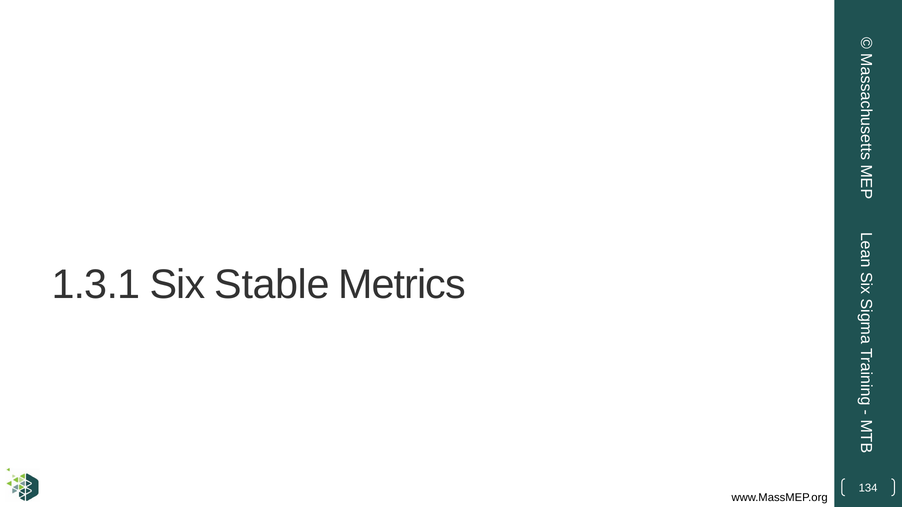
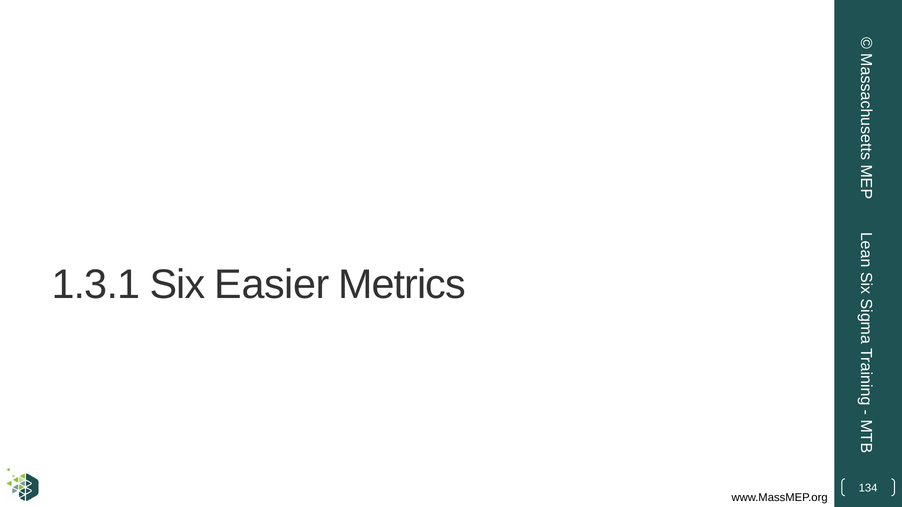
Stable: Stable -> Easier
